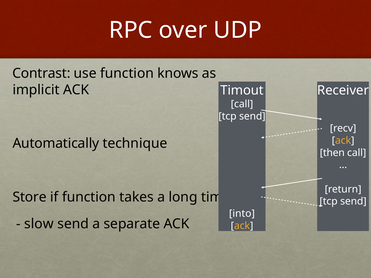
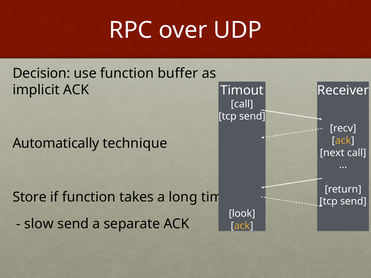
Contrast: Contrast -> Decision
knows: knows -> buffer
then: then -> next
into: into -> look
